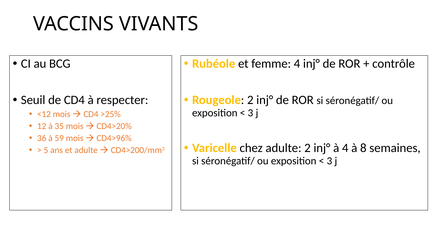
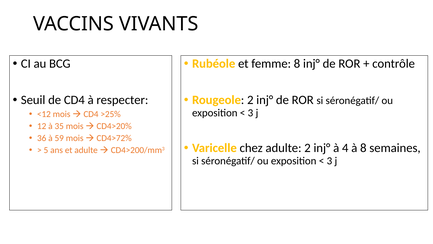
femme 4: 4 -> 8
CD4>96%: CD4>96% -> CD4>72%
